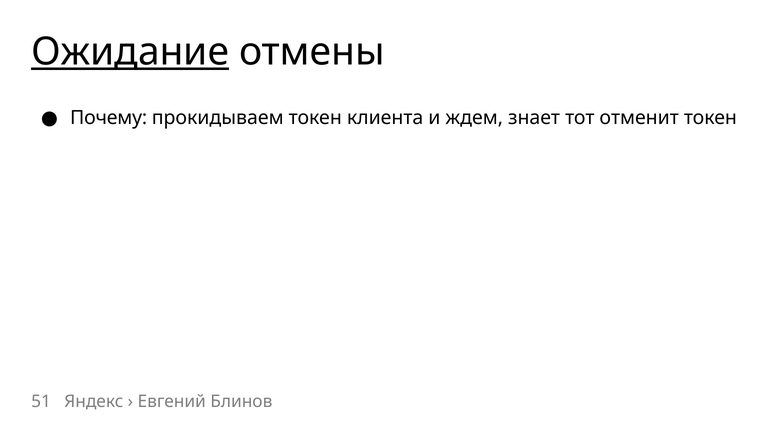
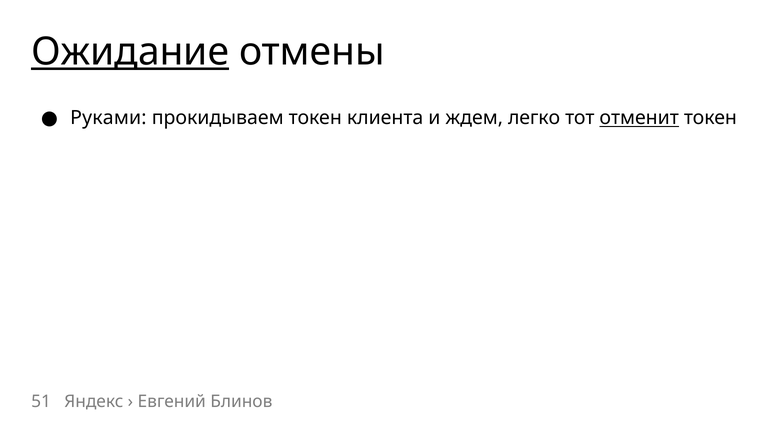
Почему: Почему -> Руками
знает: знает -> легко
отменит underline: none -> present
